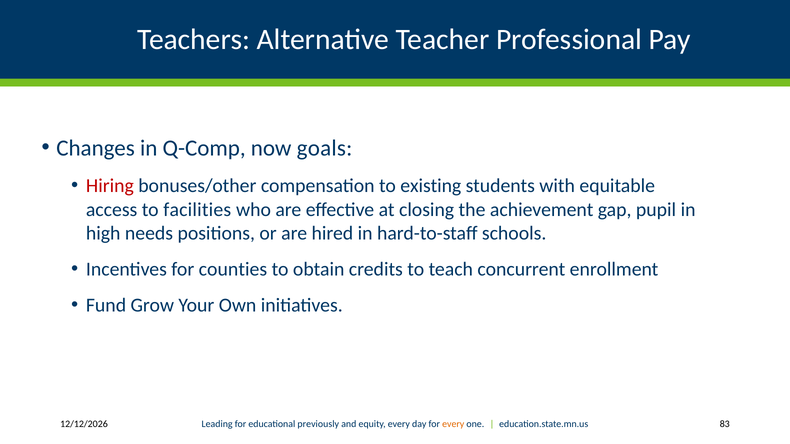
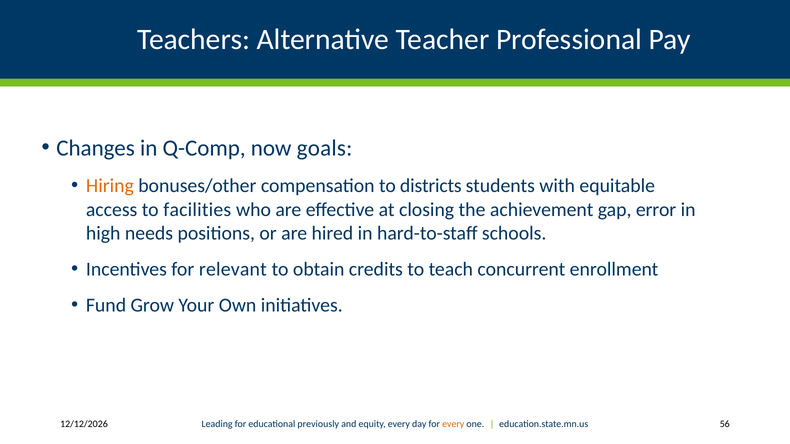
Hiring colour: red -> orange
existing: existing -> districts
pupil: pupil -> error
counties: counties -> relevant
83: 83 -> 56
